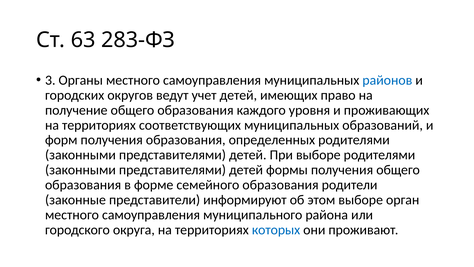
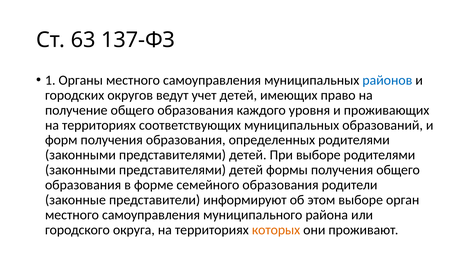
283-ФЗ: 283-ФЗ -> 137-ФЗ
3: 3 -> 1
которых colour: blue -> orange
